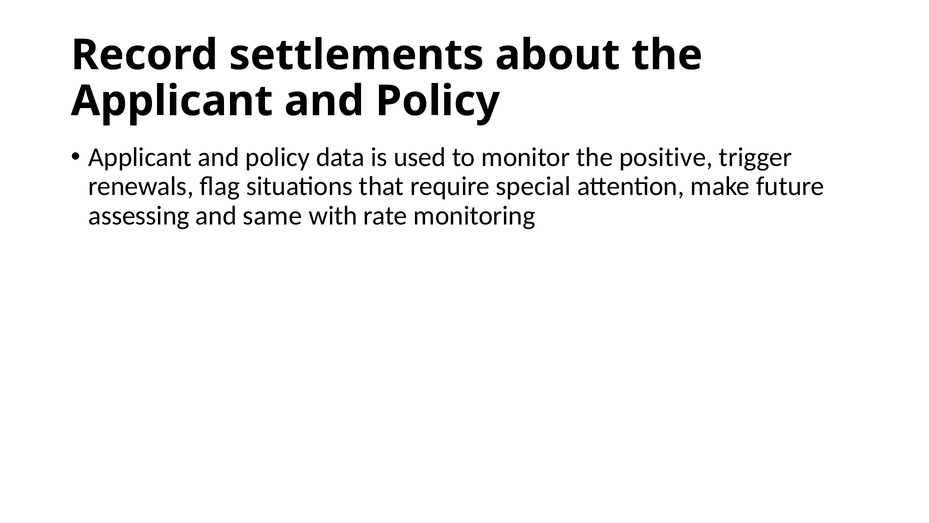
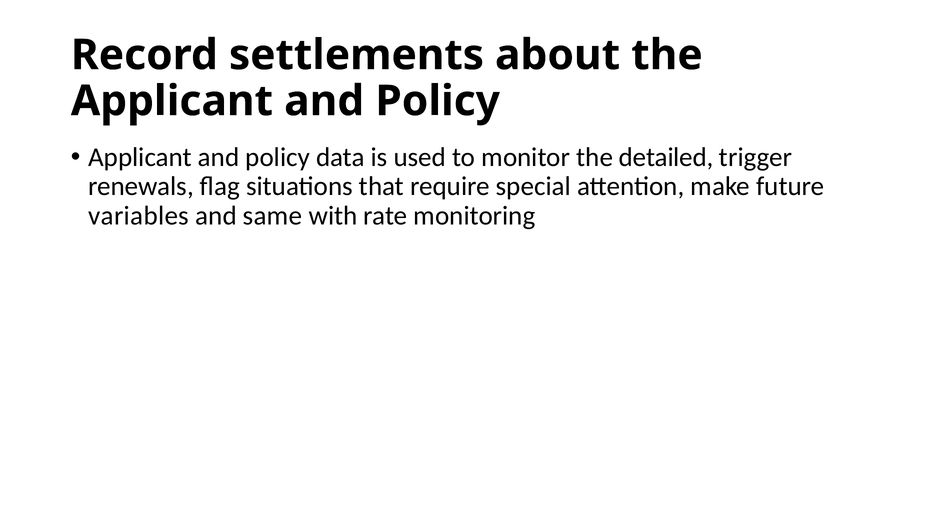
positive: positive -> detailed
assessing: assessing -> variables
